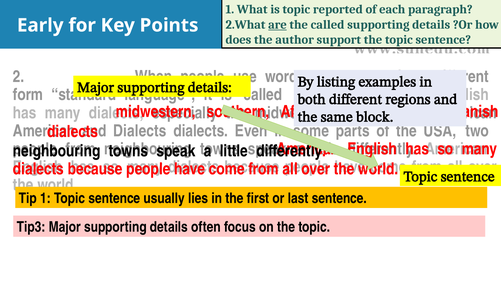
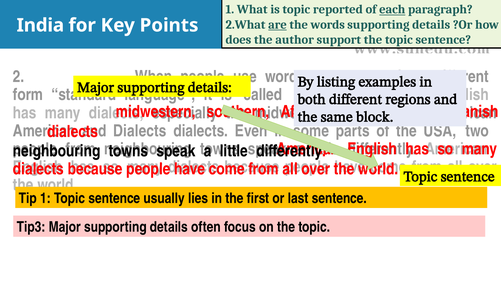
each underline: none -> present
the called: called -> words
Early: Early -> India
